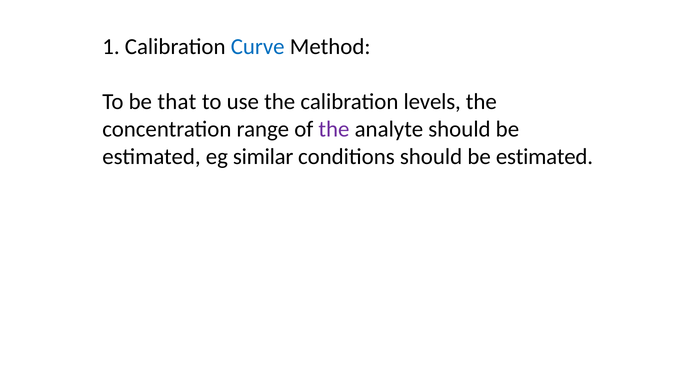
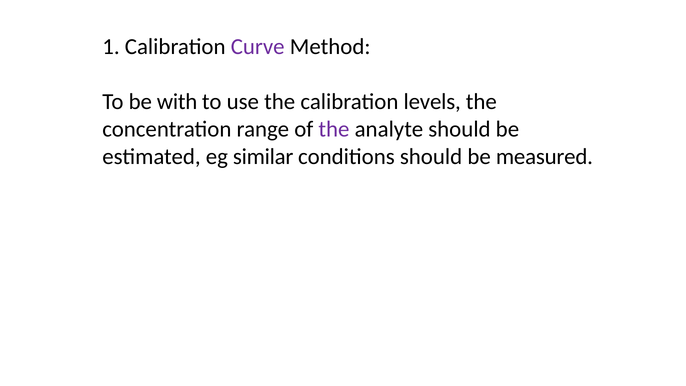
Curve colour: blue -> purple
that: that -> with
conditions should be estimated: estimated -> measured
